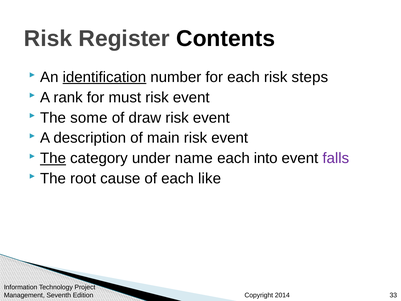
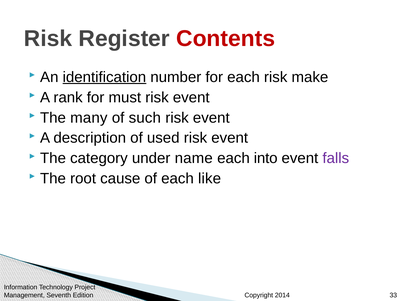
Contents colour: black -> red
steps: steps -> make
some: some -> many
draw: draw -> such
main: main -> used
The at (53, 158) underline: present -> none
